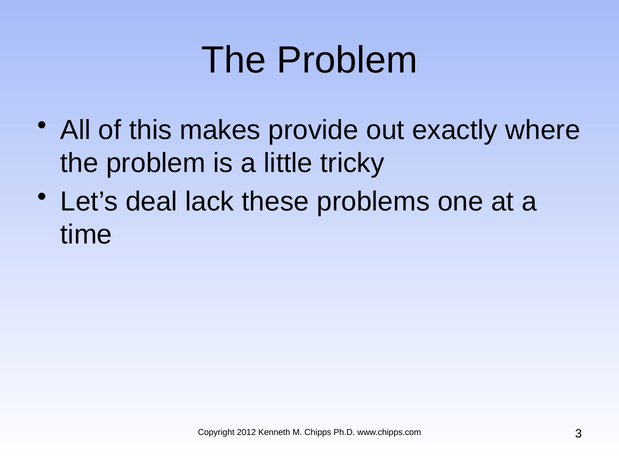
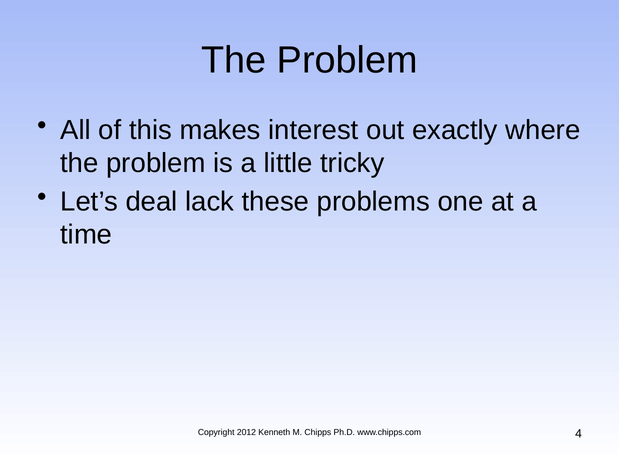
provide: provide -> interest
3: 3 -> 4
